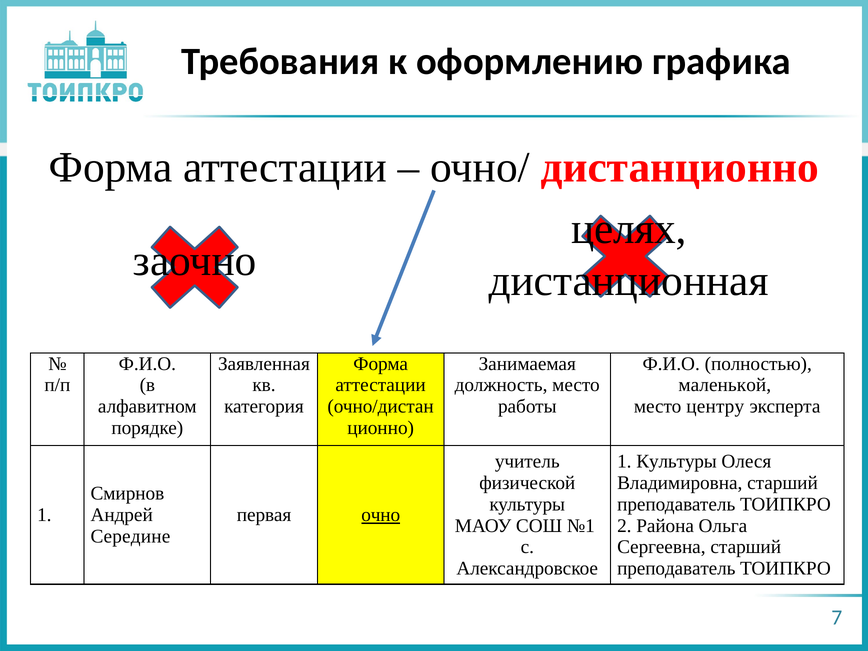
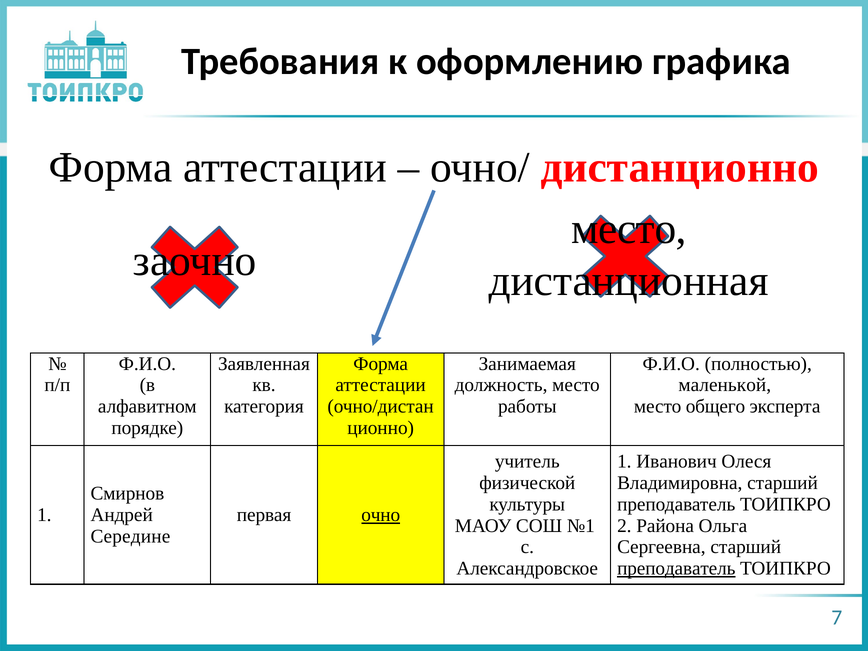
целях at (629, 229): целях -> место
центру: центру -> общего
1 Культуры: Культуры -> Иванович
преподаватель at (676, 569) underline: none -> present
